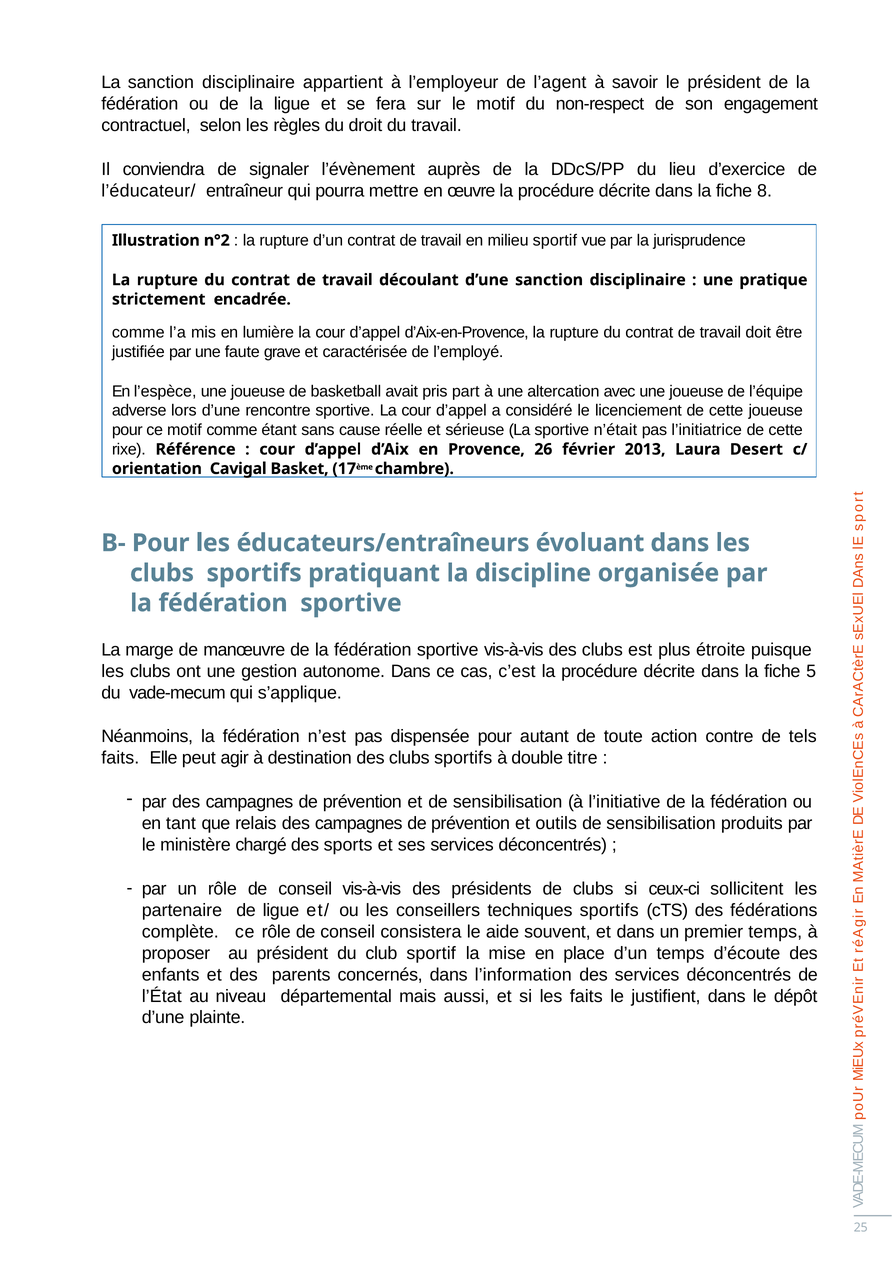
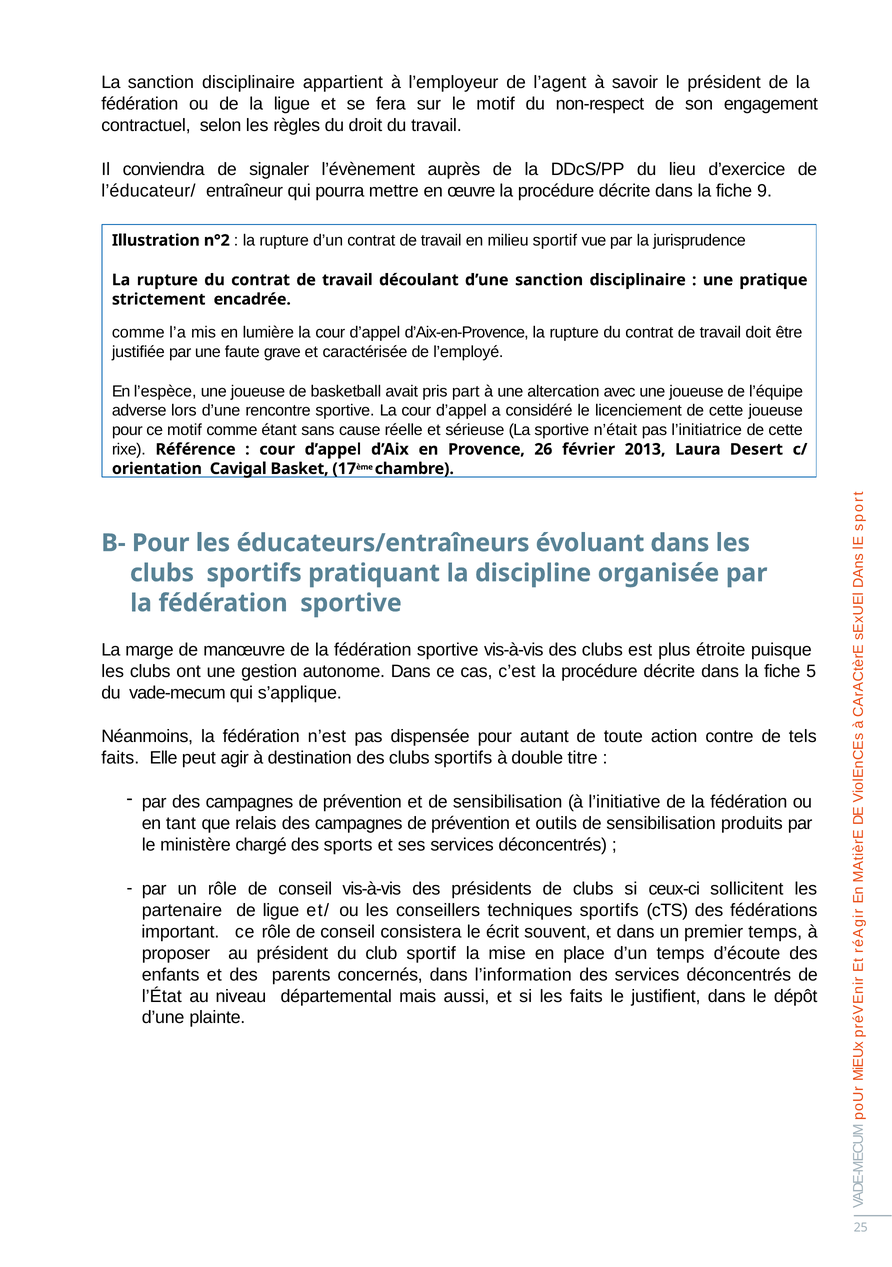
8: 8 -> 9
complète: complète -> important
aide: aide -> écrit
